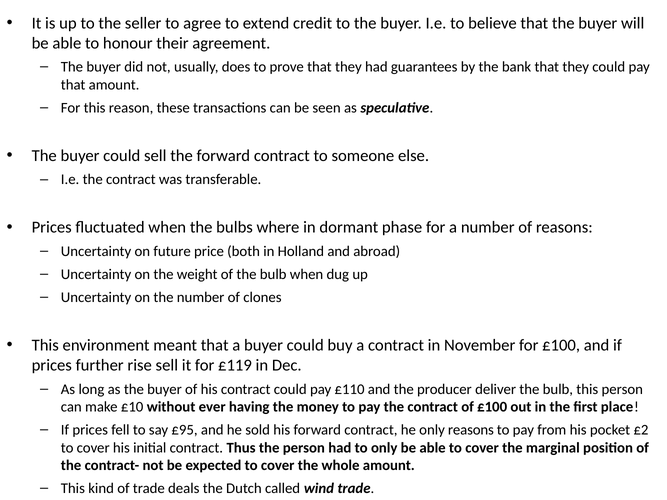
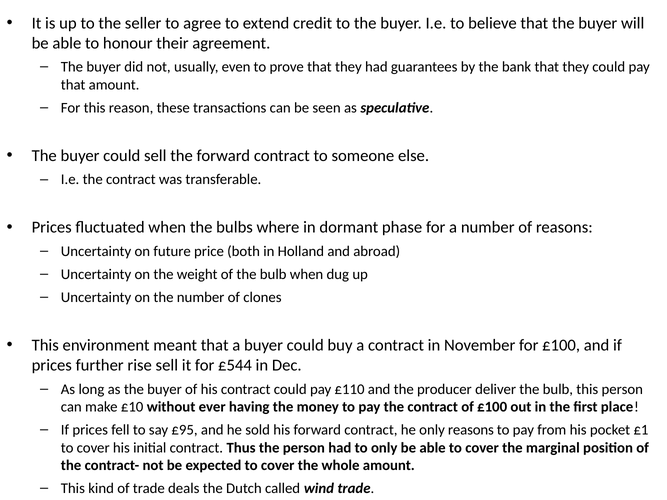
does: does -> even
£119: £119 -> £544
£2: £2 -> £1
